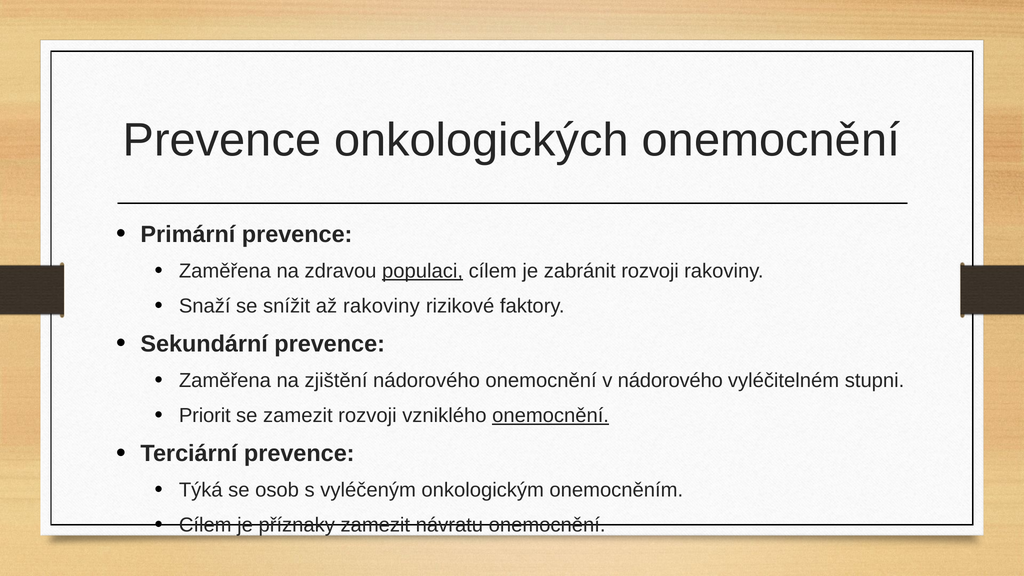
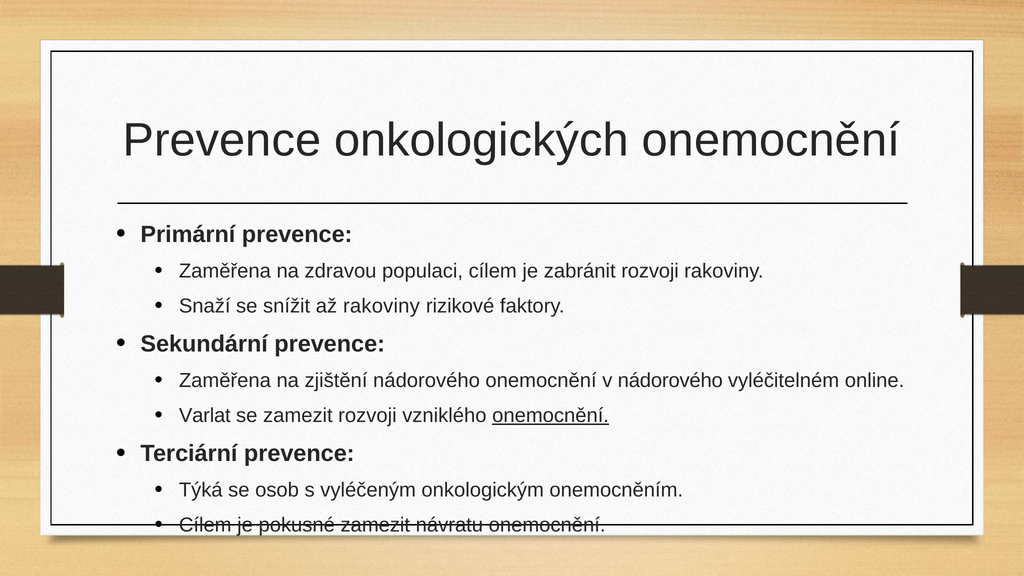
populaci underline: present -> none
stupni: stupni -> online
Priorit: Priorit -> Varlat
příznaky: příznaky -> pokusné
